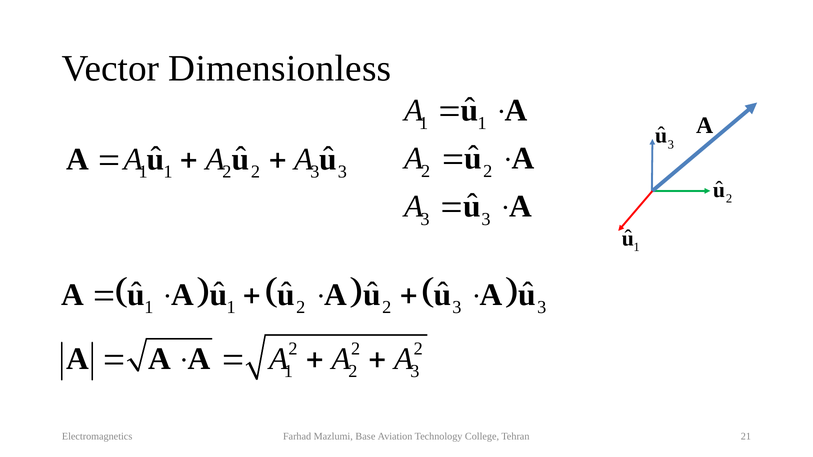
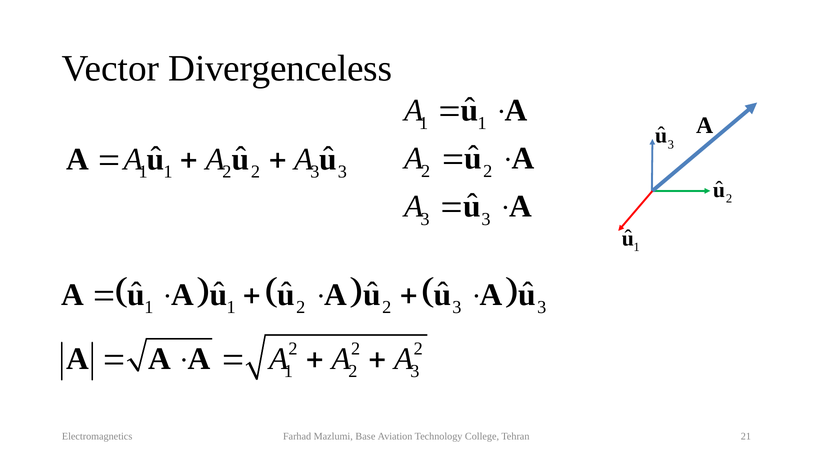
Dimensionless: Dimensionless -> Divergenceless
